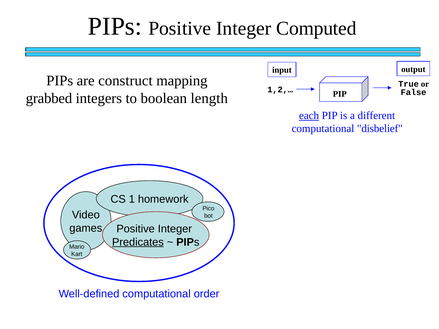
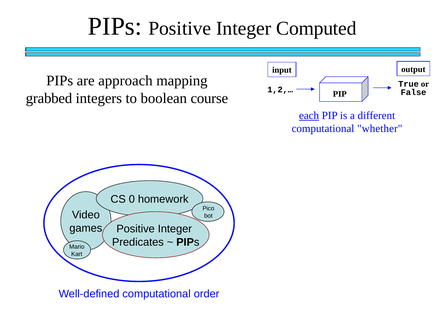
construct: construct -> approach
length: length -> course
disbelief: disbelief -> whether
1: 1 -> 0
Predicates underline: present -> none
